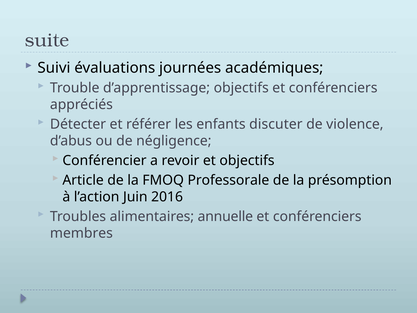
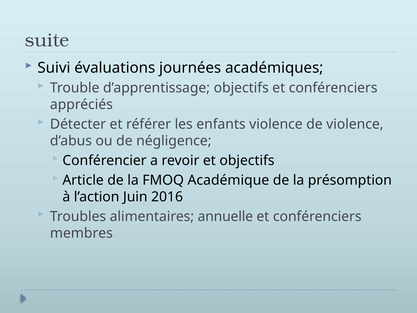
enfants discuter: discuter -> violence
Professorale: Professorale -> Académique
